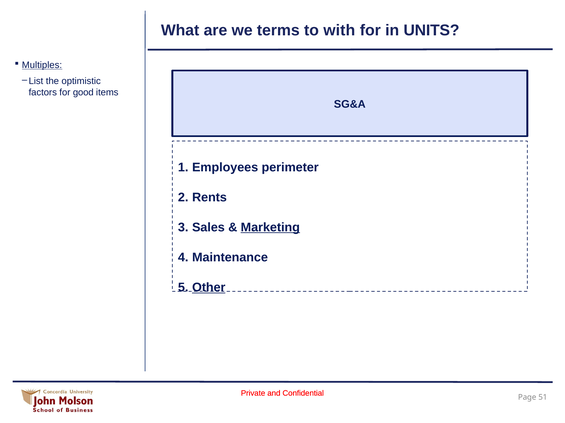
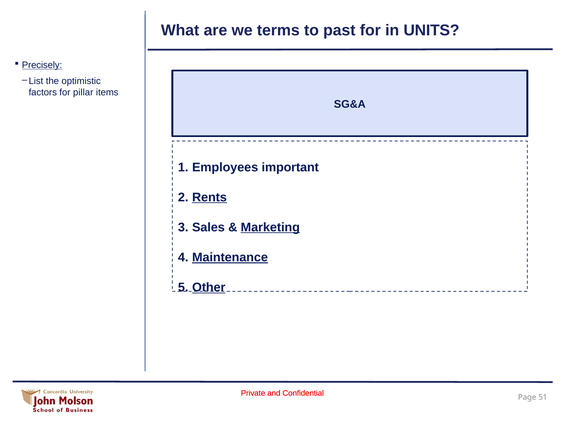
with: with -> past
Multiples: Multiples -> Precisely
good: good -> pillar
perimeter: perimeter -> important
Rents underline: none -> present
Maintenance underline: none -> present
